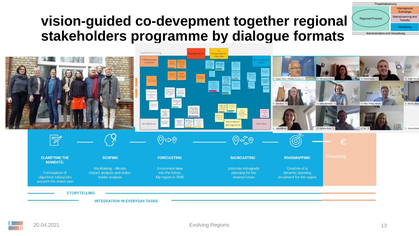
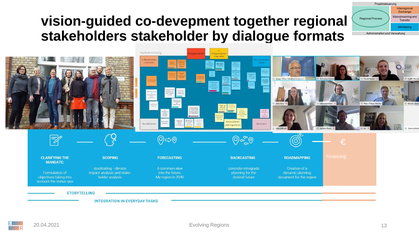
programme: programme -> stakeholder
